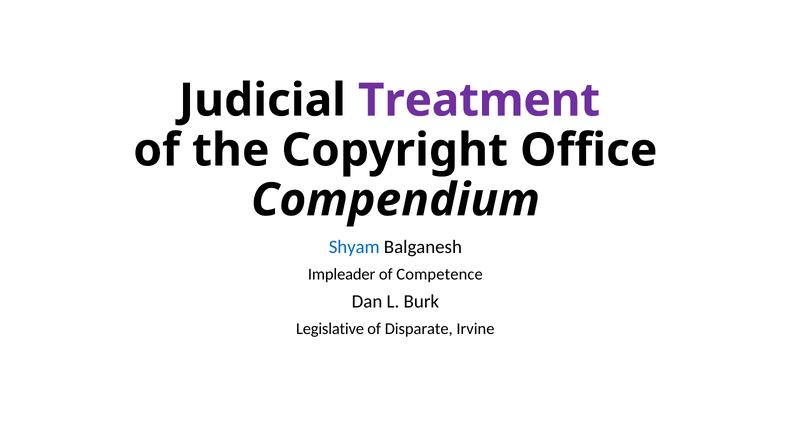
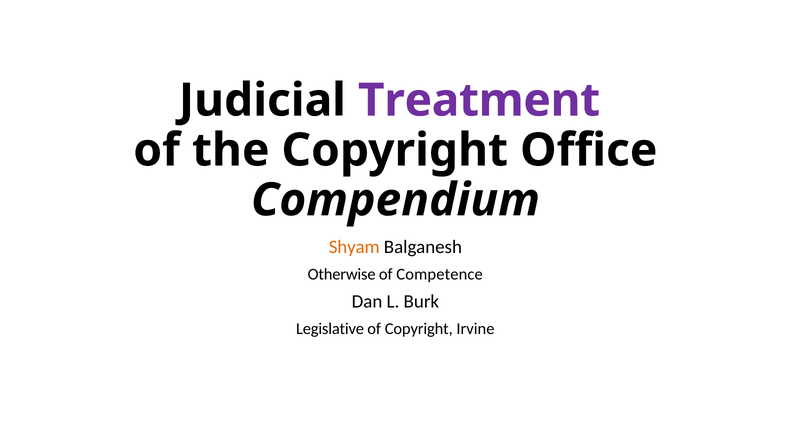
Shyam colour: blue -> orange
Impleader: Impleader -> Otherwise
of Disparate: Disparate -> Copyright
